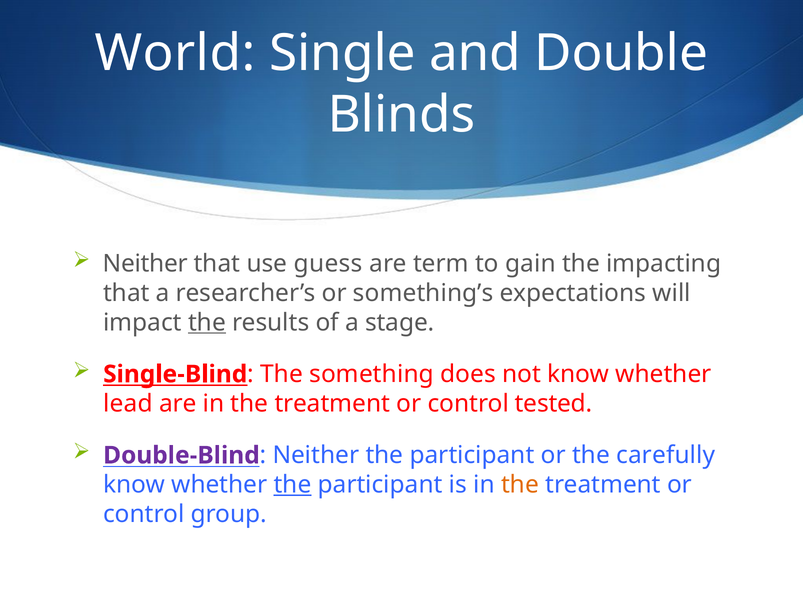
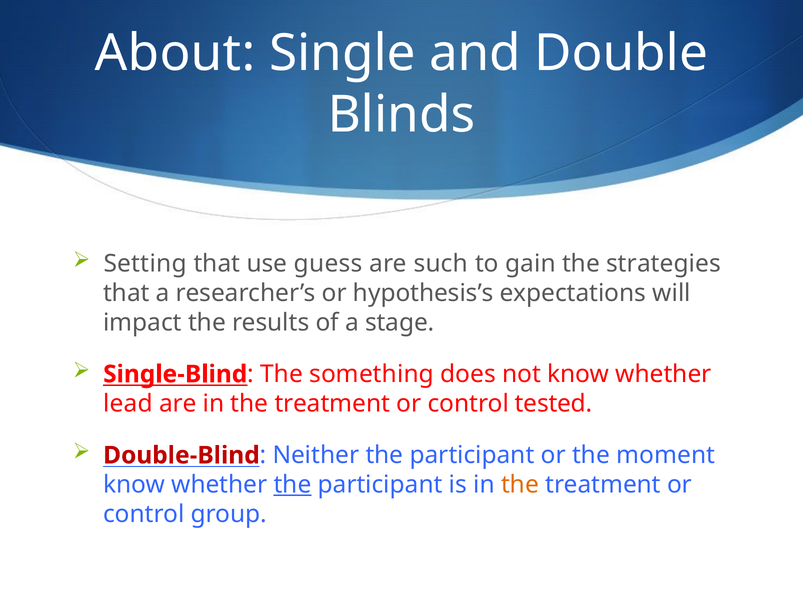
World: World -> About
Neither at (145, 264): Neither -> Setting
term: term -> such
impacting: impacting -> strategies
something’s: something’s -> hypothesis’s
the at (207, 323) underline: present -> none
Double-Blind colour: purple -> red
carefully: carefully -> moment
